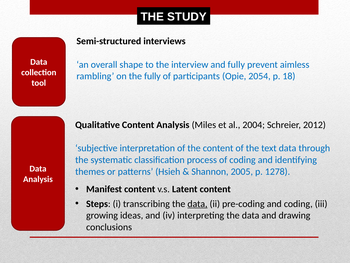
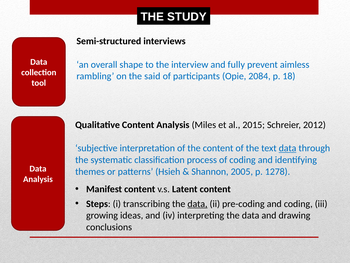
the fully: fully -> said
2054: 2054 -> 2084
2004: 2004 -> 2015
data at (288, 148) underline: none -> present
